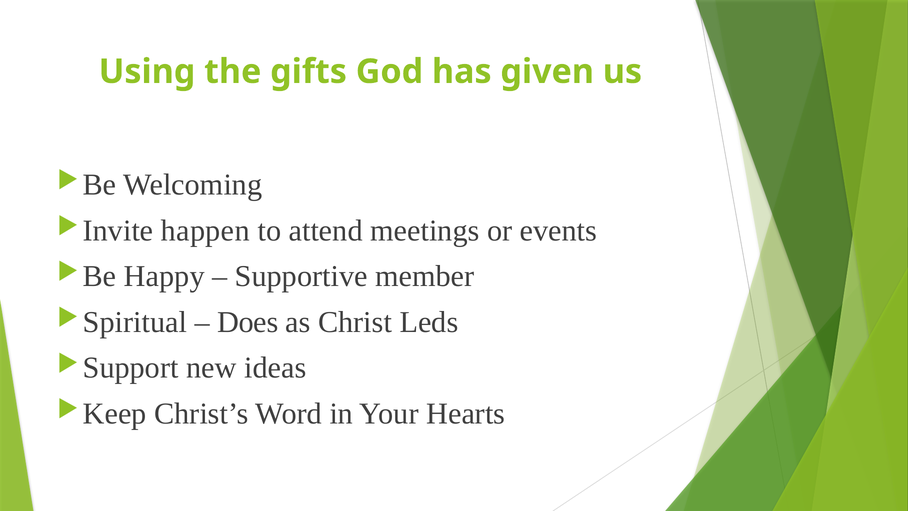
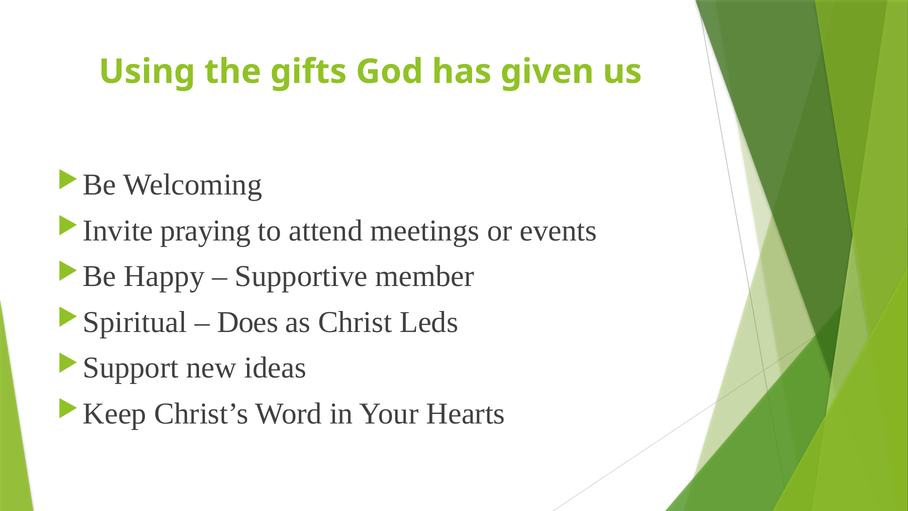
happen: happen -> praying
